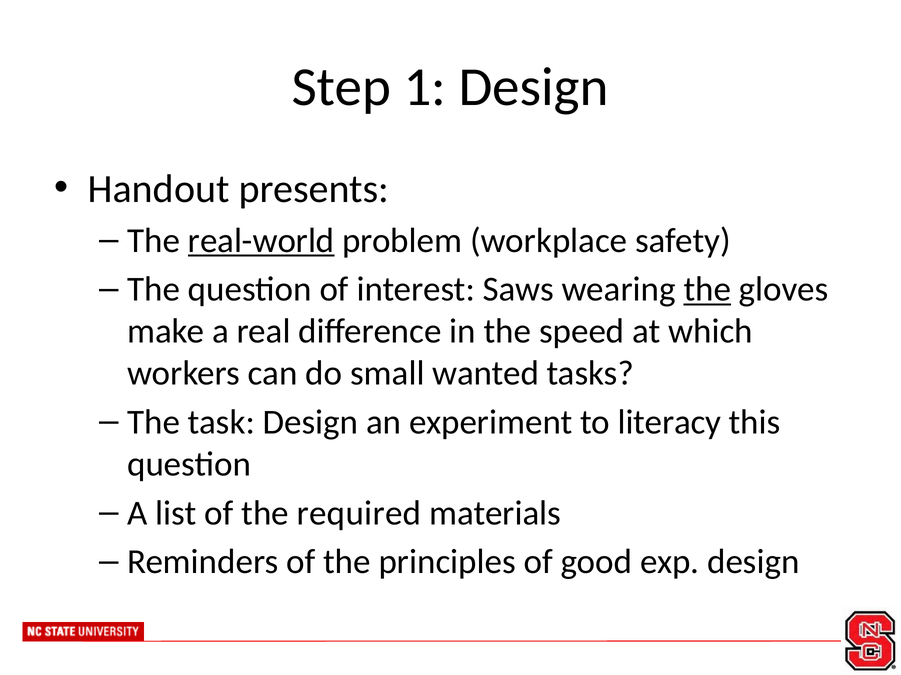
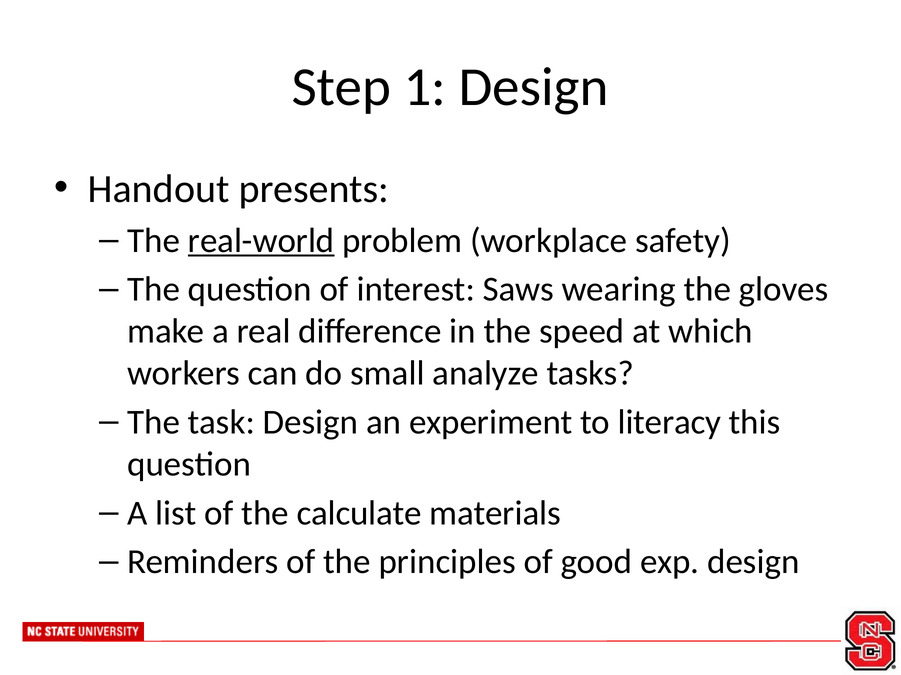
the at (707, 290) underline: present -> none
wanted: wanted -> analyze
required: required -> calculate
